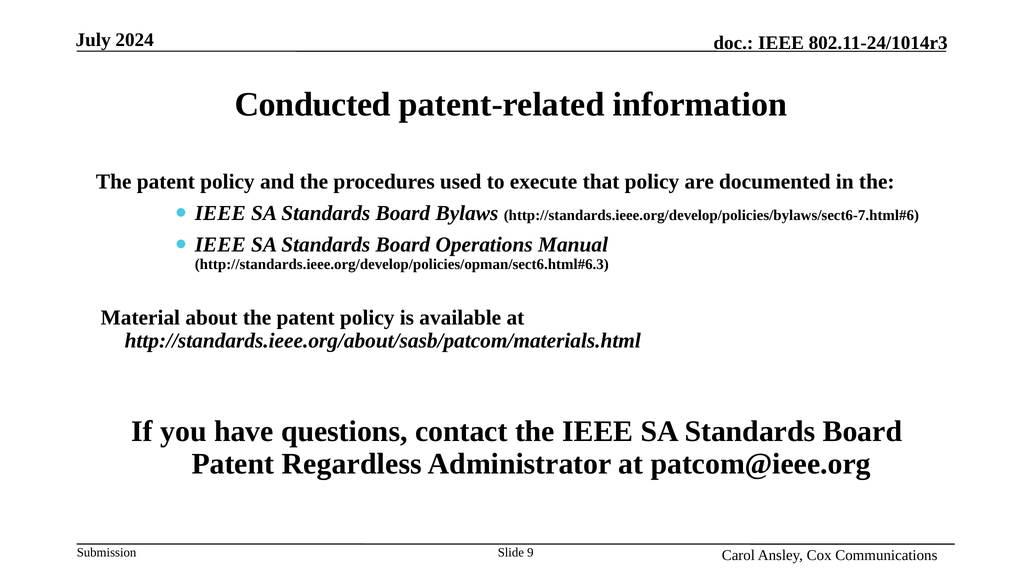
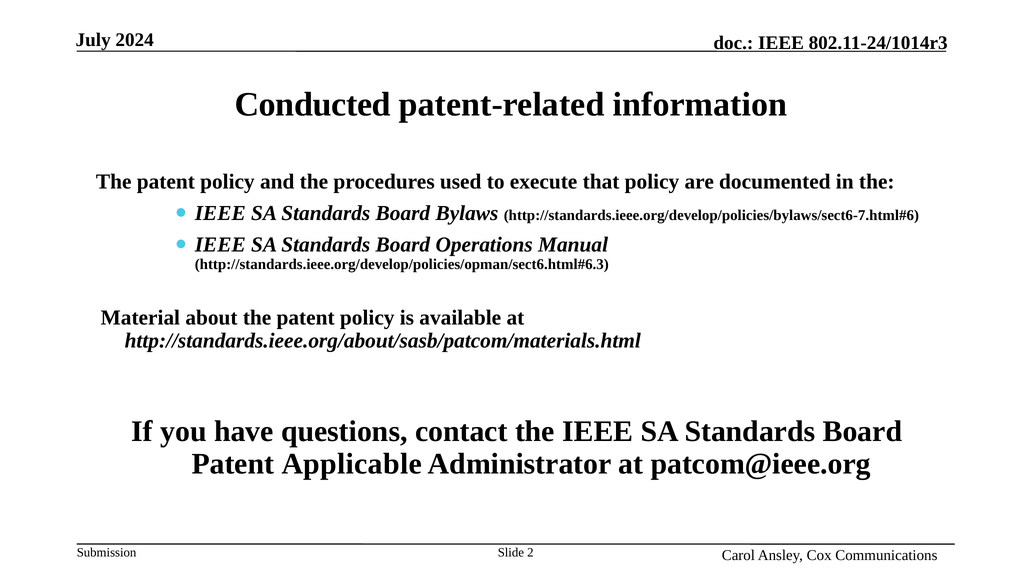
Regardless: Regardless -> Applicable
9: 9 -> 2
